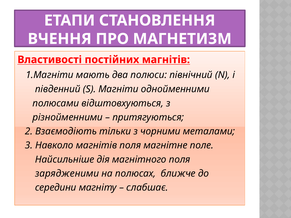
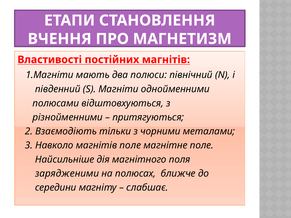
магнітів поля: поля -> поле
